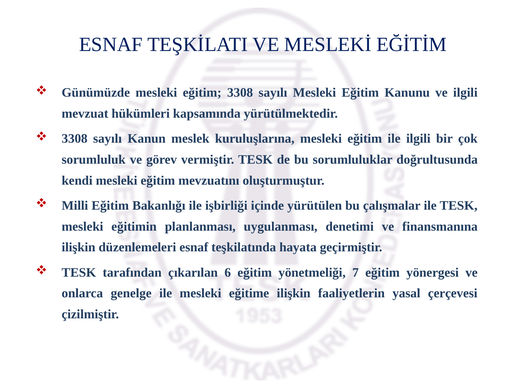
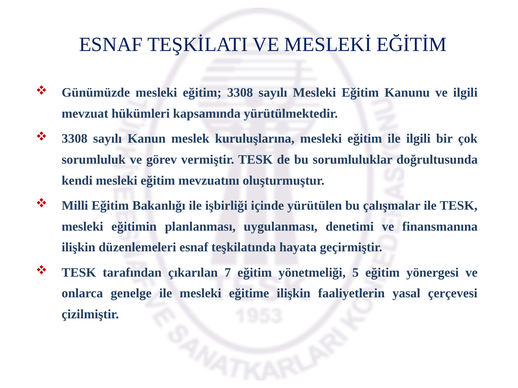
6: 6 -> 7
7: 7 -> 5
